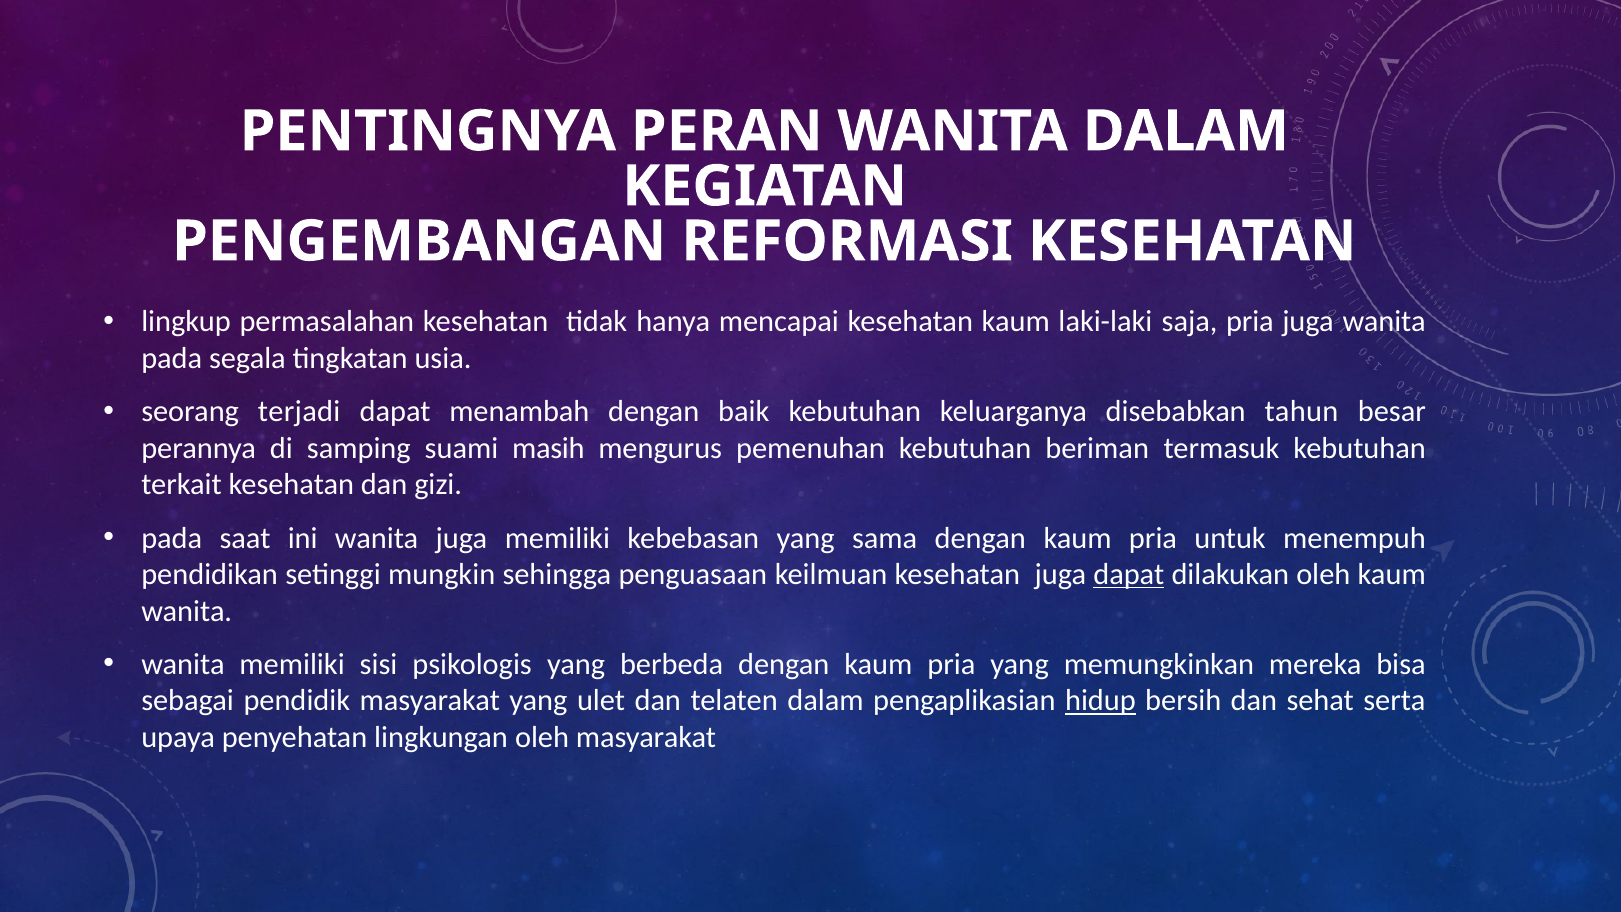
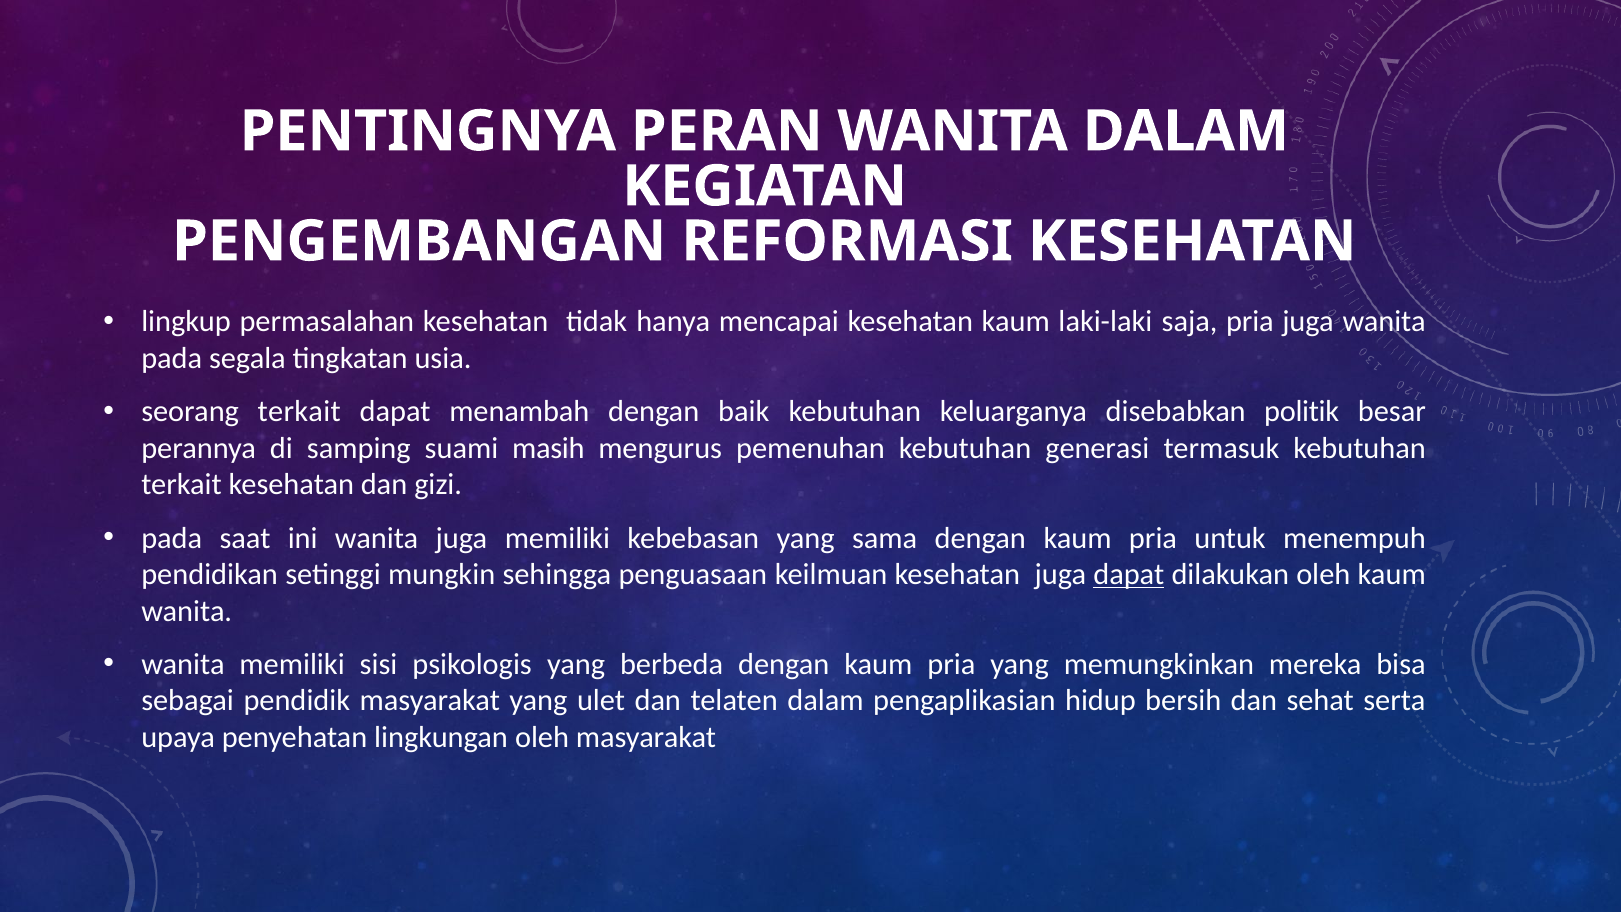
seorang terjadi: terjadi -> terkait
tahun: tahun -> politik
beriman: beriman -> generasi
hidup underline: present -> none
